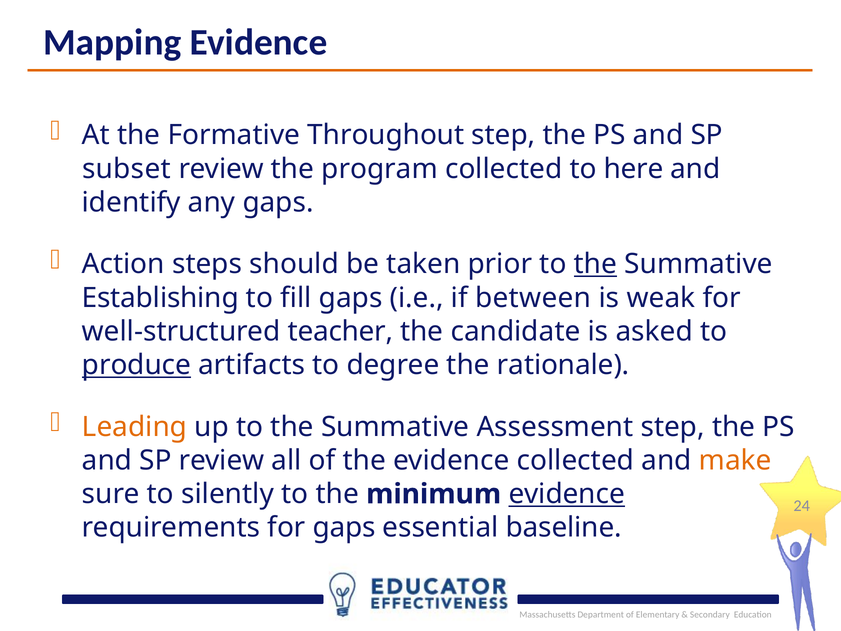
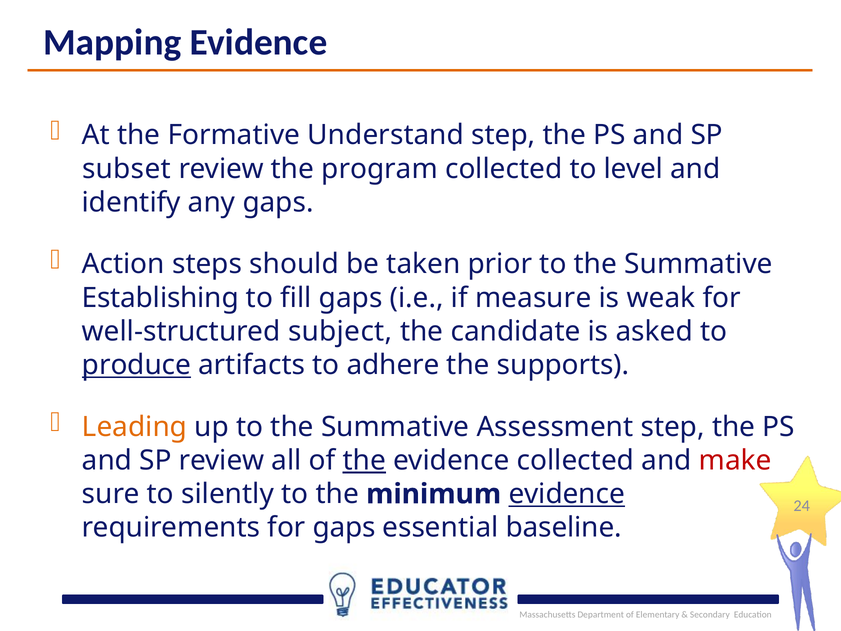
Throughout: Throughout -> Understand
here: here -> level
the at (595, 264) underline: present -> none
between: between -> measure
teacher: teacher -> subject
degree: degree -> adhere
rationale: rationale -> supports
the at (364, 460) underline: none -> present
make colour: orange -> red
